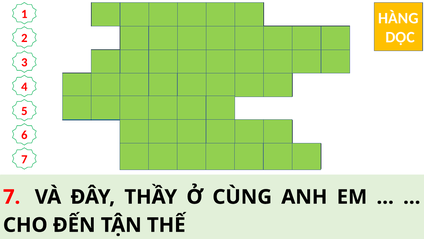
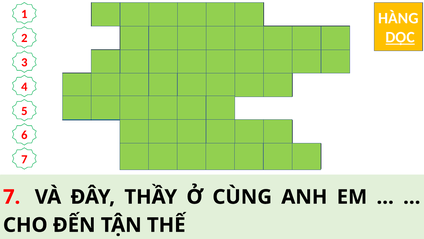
DỌC underline: none -> present
